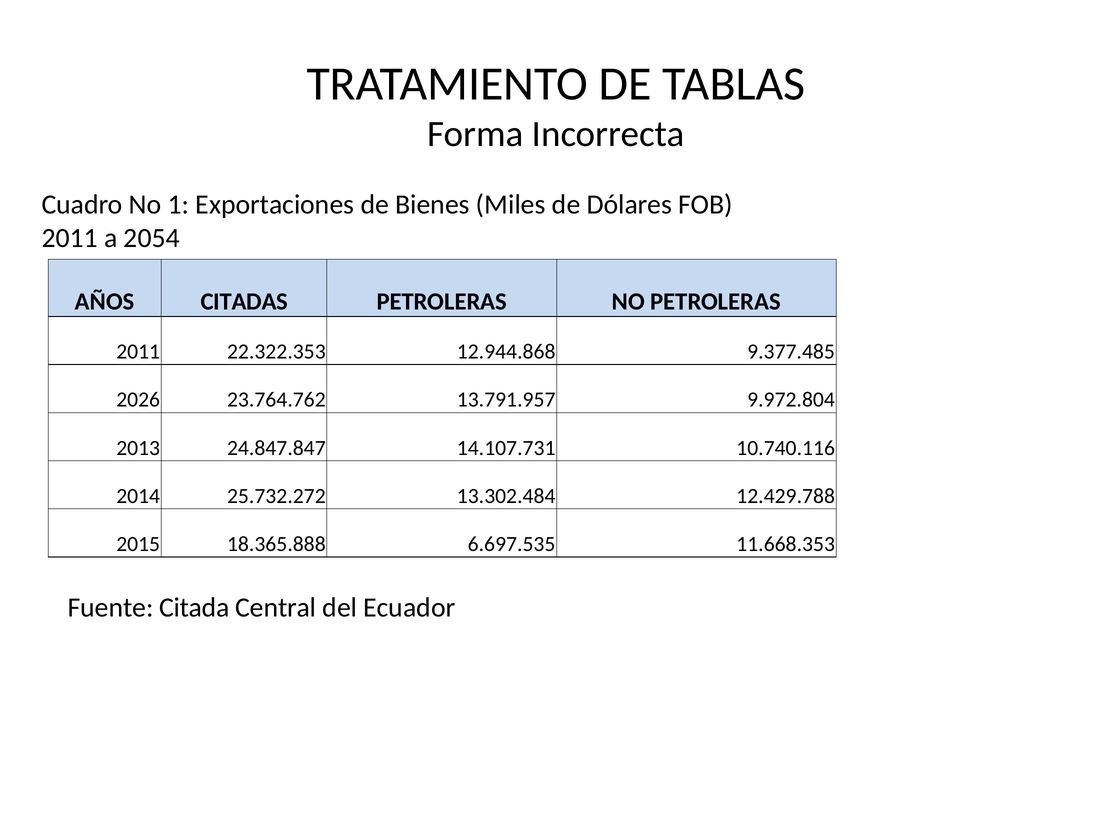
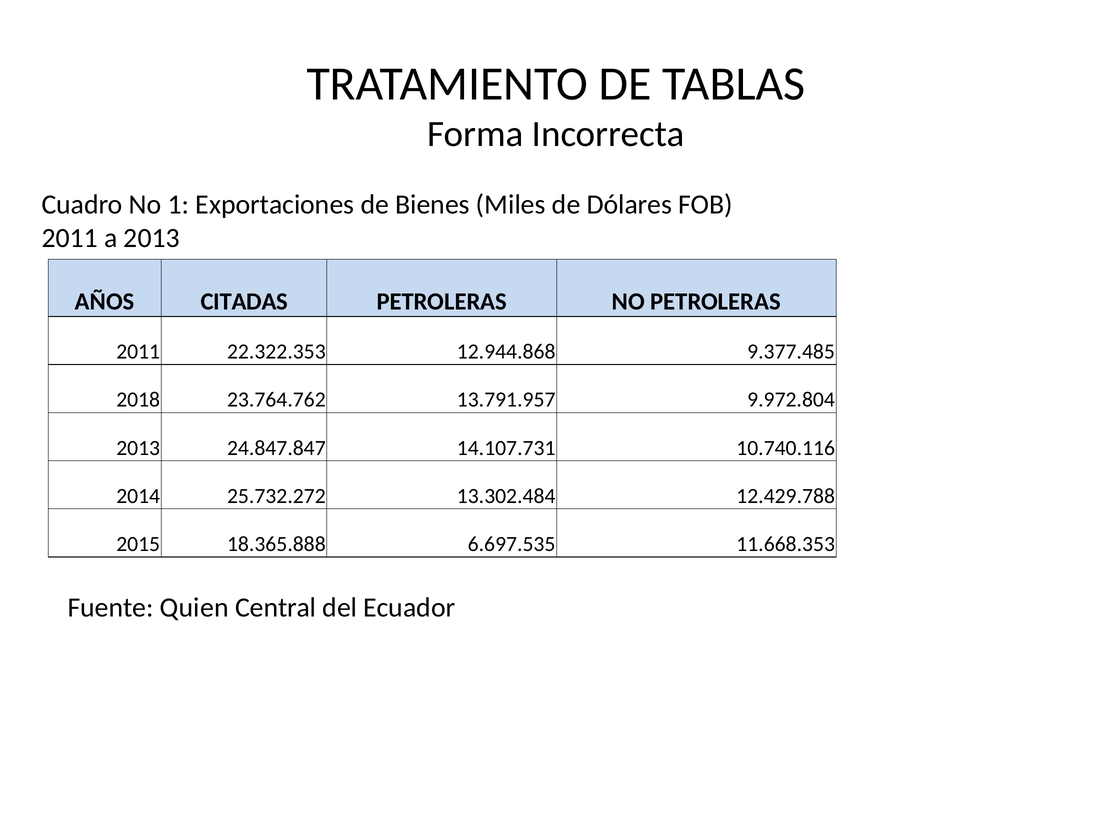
a 2054: 2054 -> 2013
2026: 2026 -> 2018
Citada: Citada -> Quien
